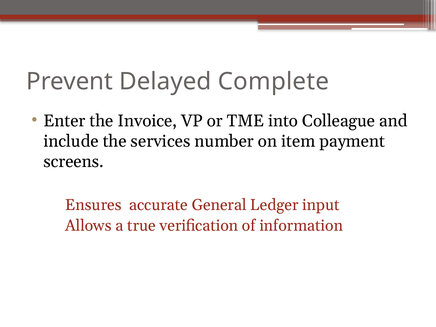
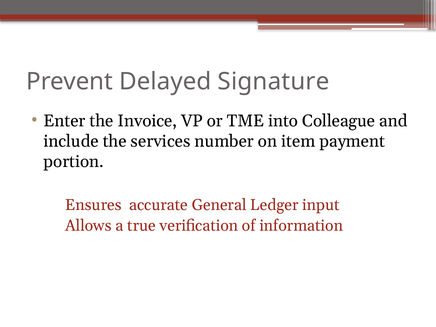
Complete: Complete -> Signature
screens: screens -> portion
